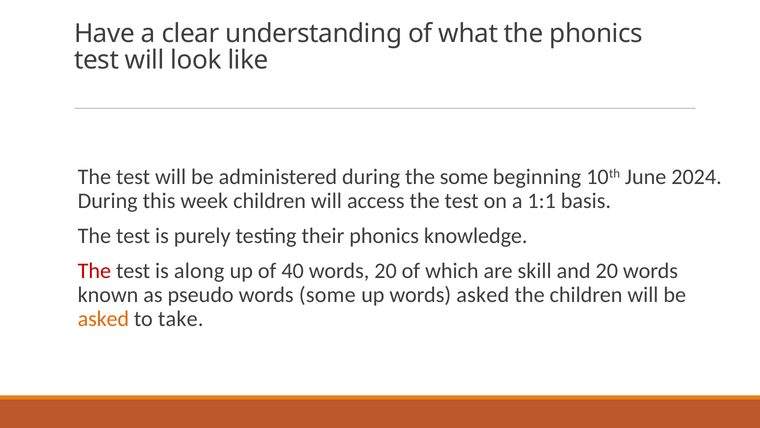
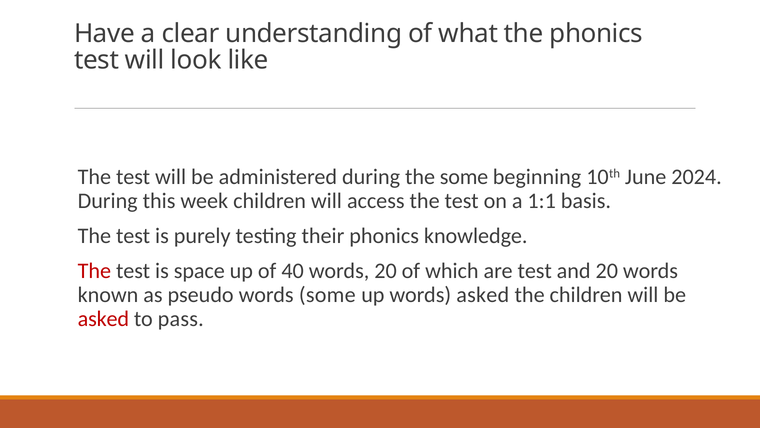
along: along -> space
are skill: skill -> test
asked at (103, 319) colour: orange -> red
take: take -> pass
